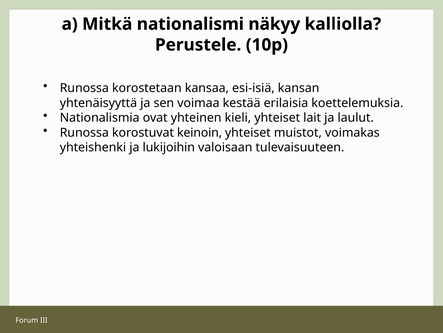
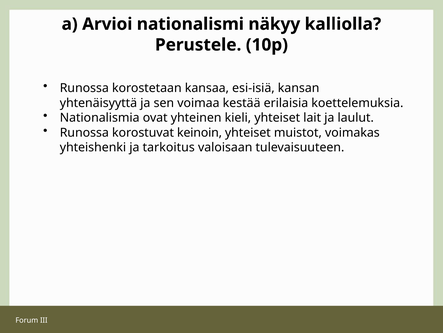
Mitkä: Mitkä -> Arvioi
lukijoihin: lukijoihin -> tarkoitus
